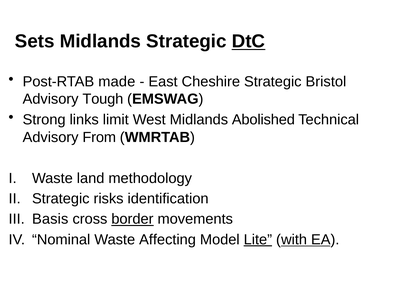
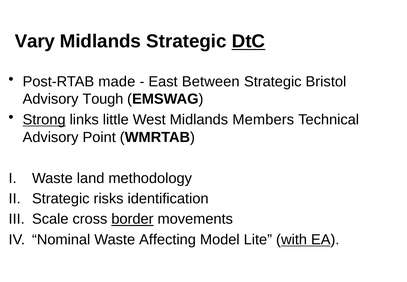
Sets: Sets -> Vary
Cheshire: Cheshire -> Between
Strong underline: none -> present
limit: limit -> little
Abolished: Abolished -> Members
From: From -> Point
Basis: Basis -> Scale
Lite underline: present -> none
